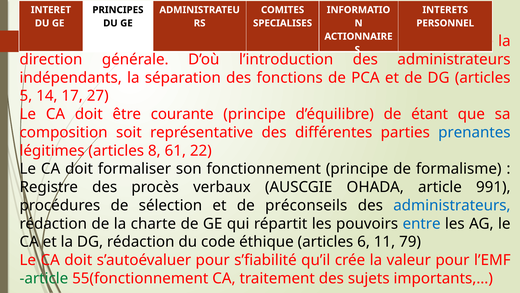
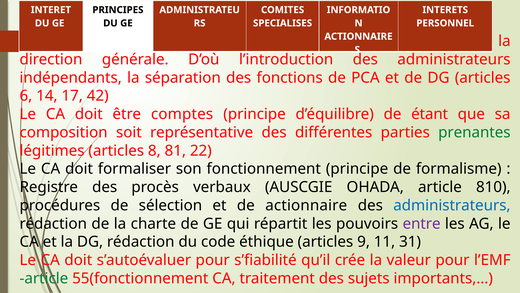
5: 5 -> 6
27: 27 -> 42
courante: courante -> comptes
prenantes colour: blue -> green
61: 61 -> 81
991: 991 -> 810
de préconseils: préconseils -> actionnaire
entre colour: blue -> purple
6: 6 -> 9
79: 79 -> 31
